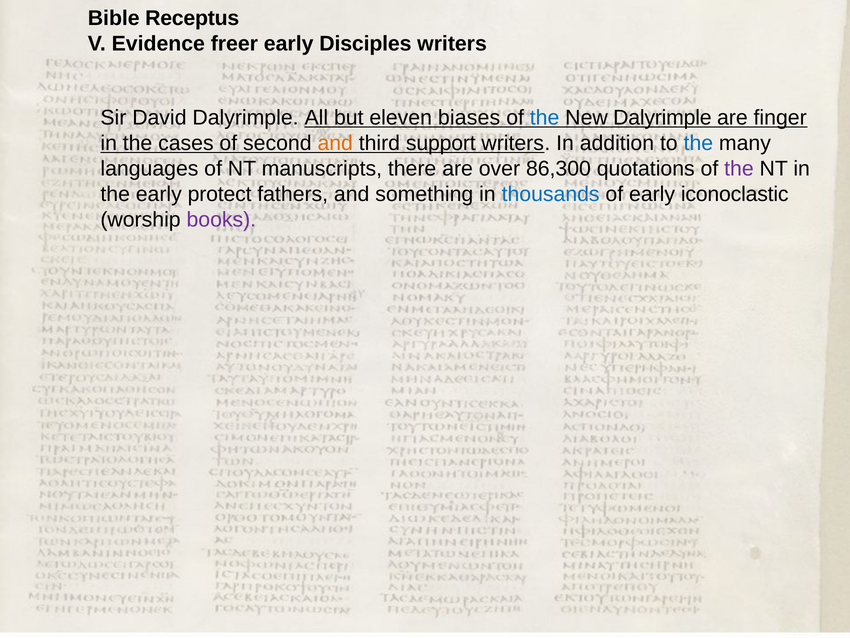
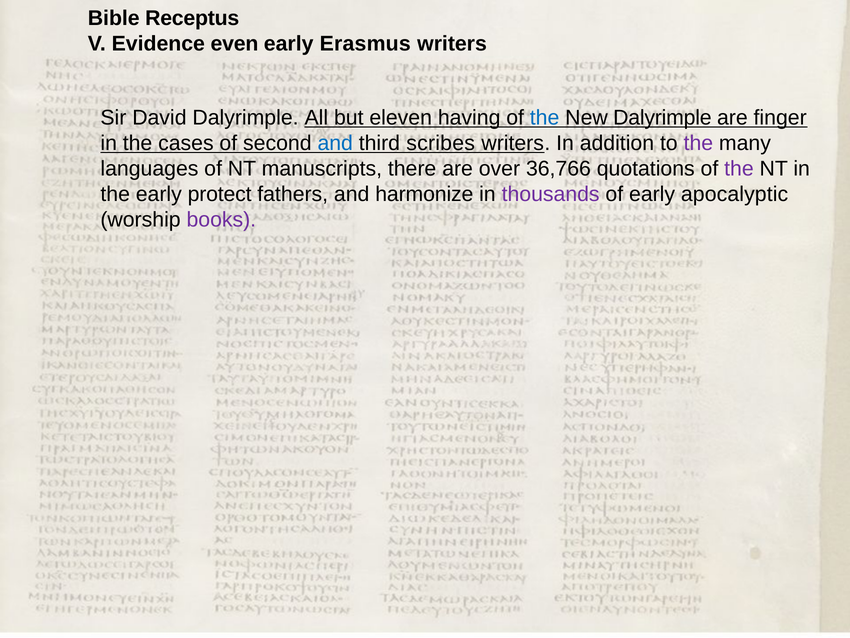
freer: freer -> even
Disciples: Disciples -> Erasmus
biases: biases -> having
and at (335, 143) colour: orange -> blue
support: support -> scribes
the at (698, 143) colour: blue -> purple
86,300: 86,300 -> 36,766
something: something -> harmonize
thousands colour: blue -> purple
iconoclastic: iconoclastic -> apocalyptic
